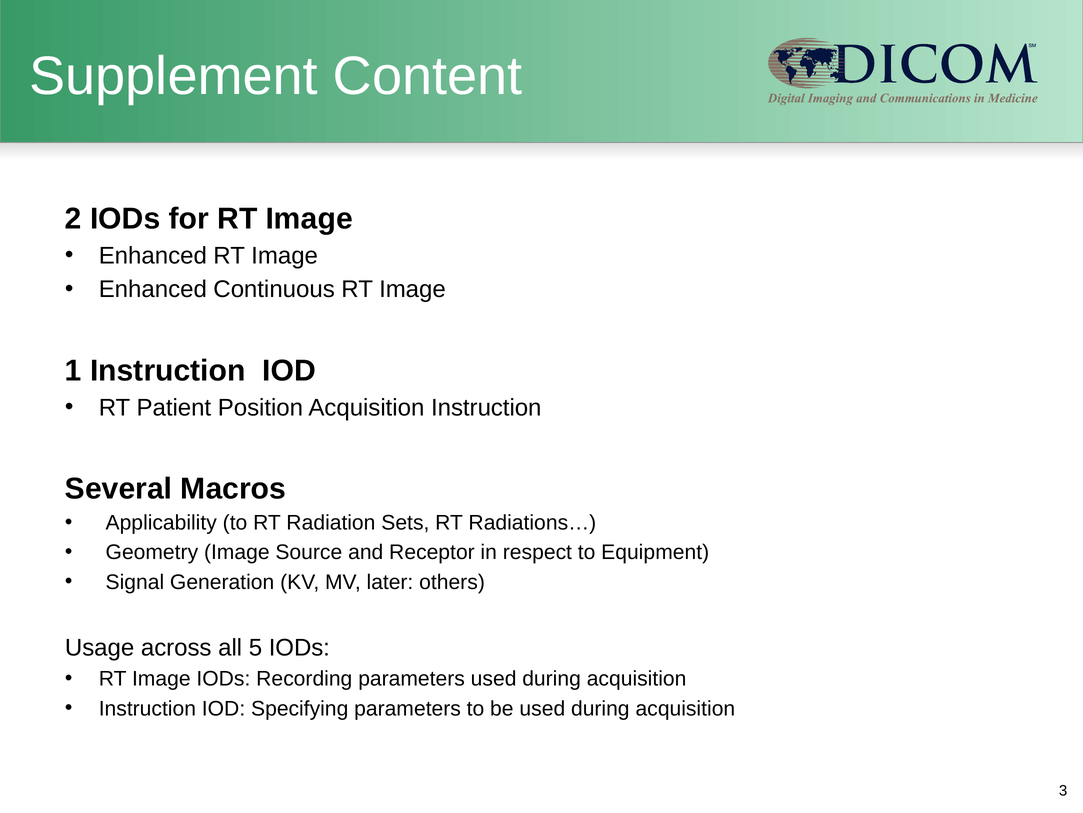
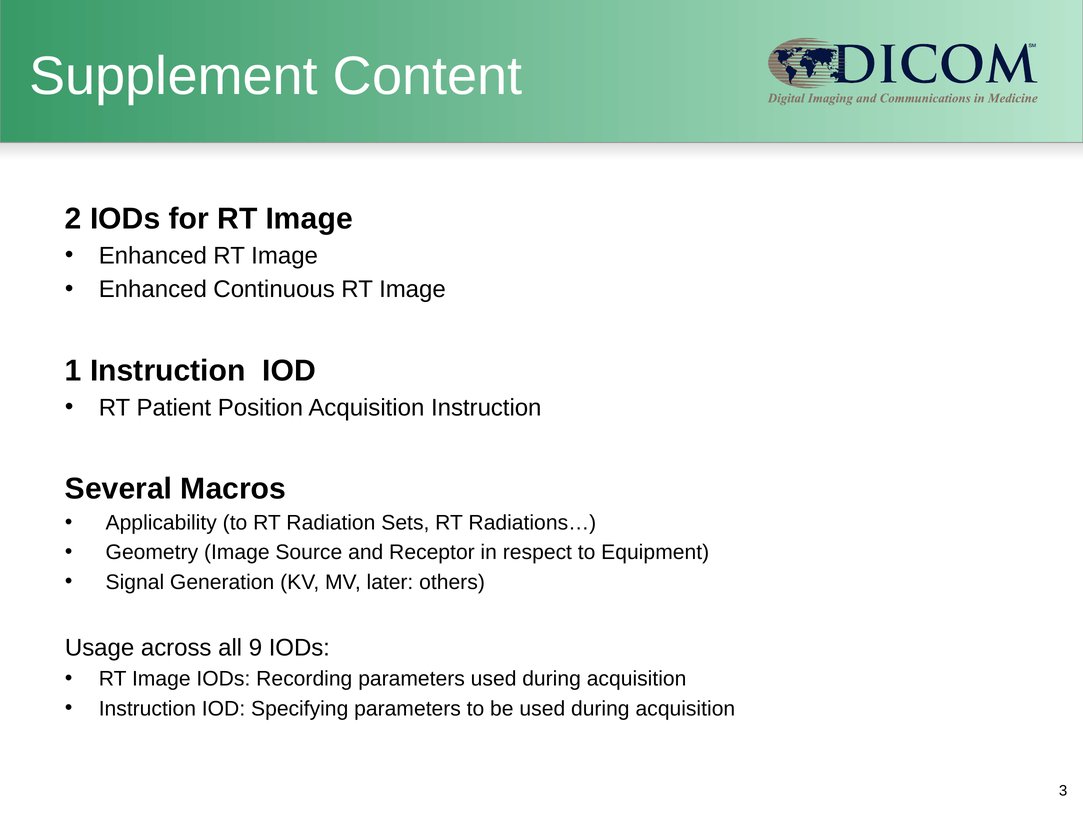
5: 5 -> 9
